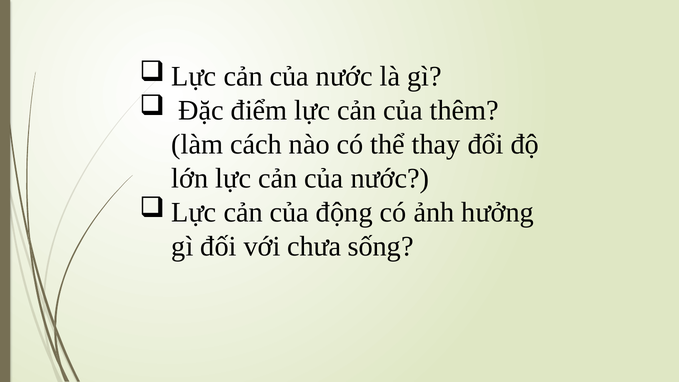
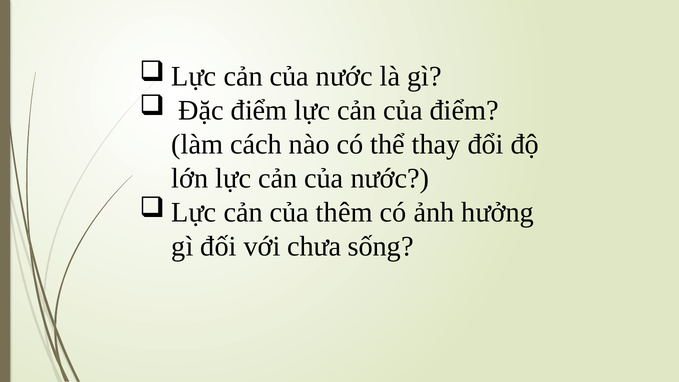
của thêm: thêm -> điểm
động: động -> thêm
